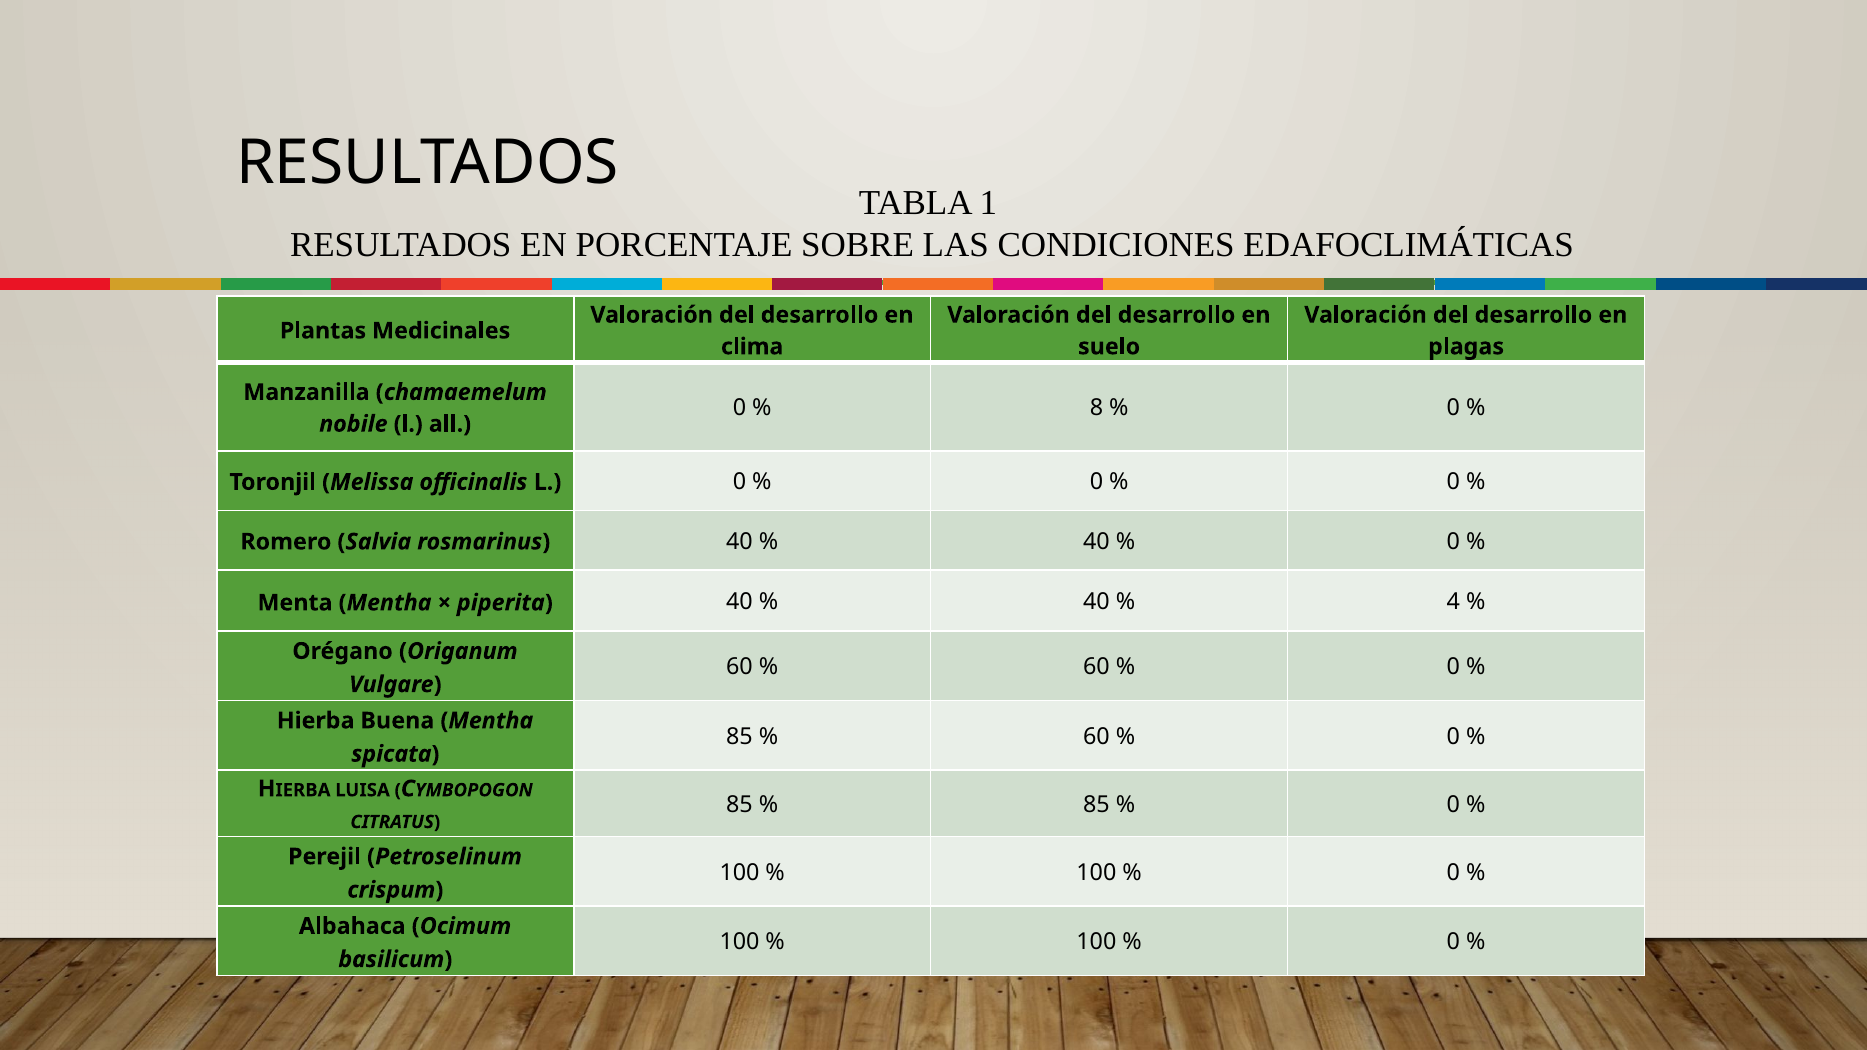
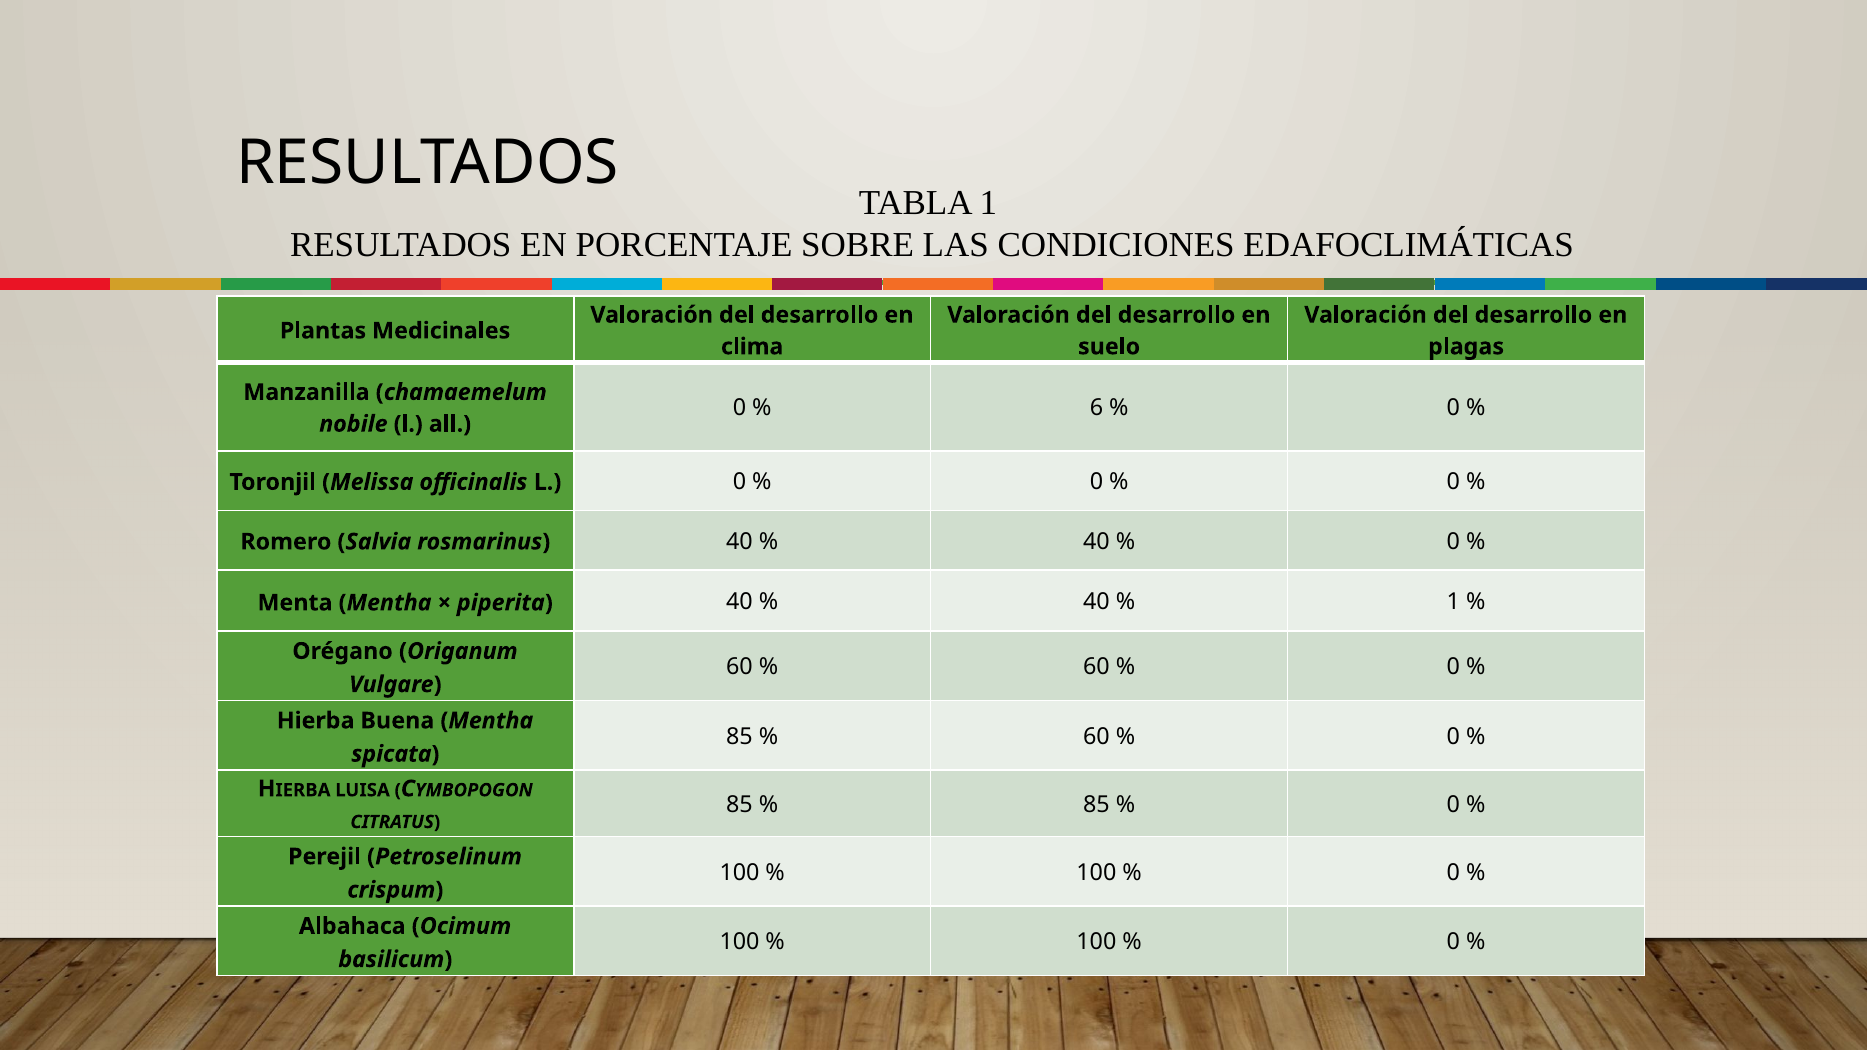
8: 8 -> 6
4 at (1453, 602): 4 -> 1
